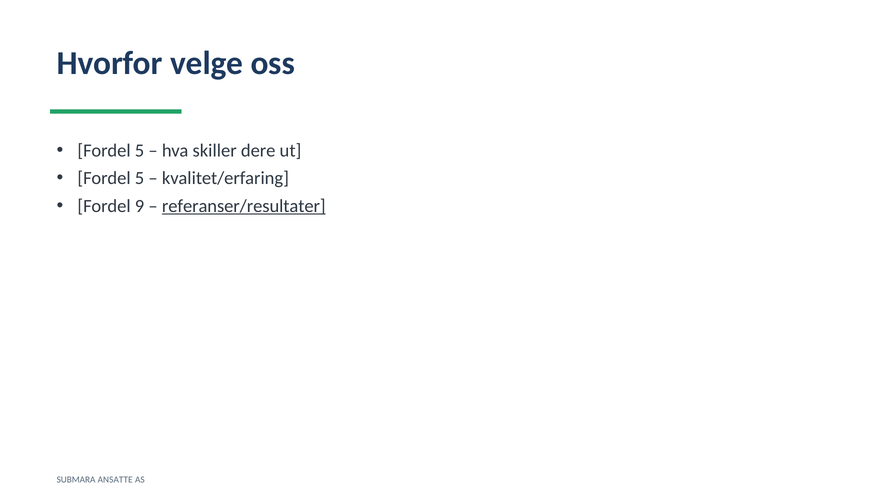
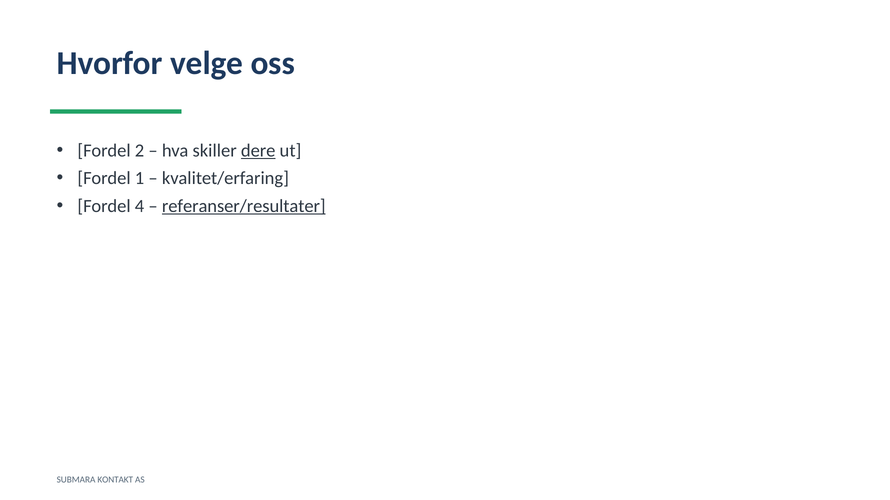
5 at (140, 151): 5 -> 2
dere underline: none -> present
5 at (140, 179): 5 -> 1
9: 9 -> 4
ANSATTE: ANSATTE -> KONTAKT
